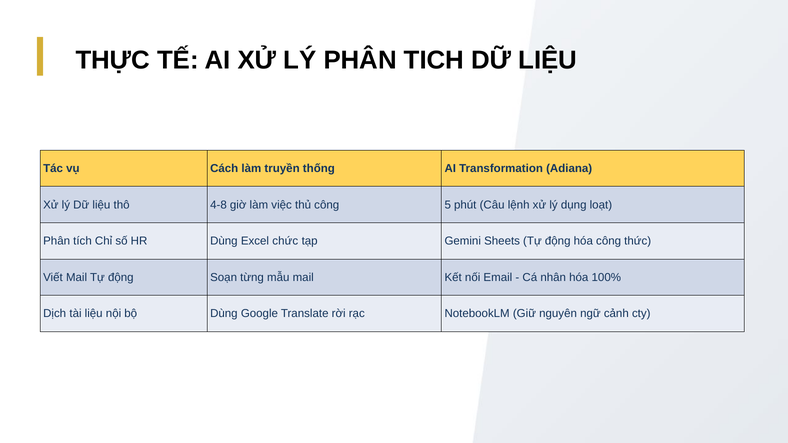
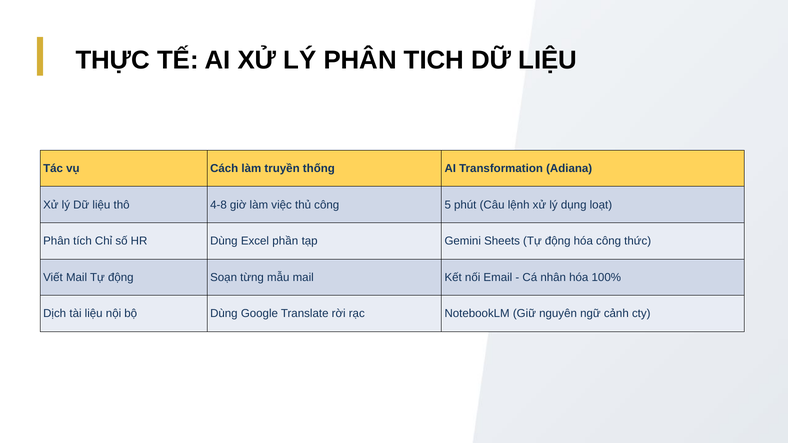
chức: chức -> phần
